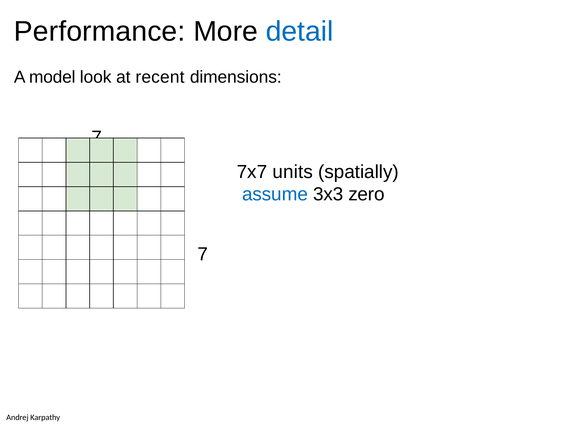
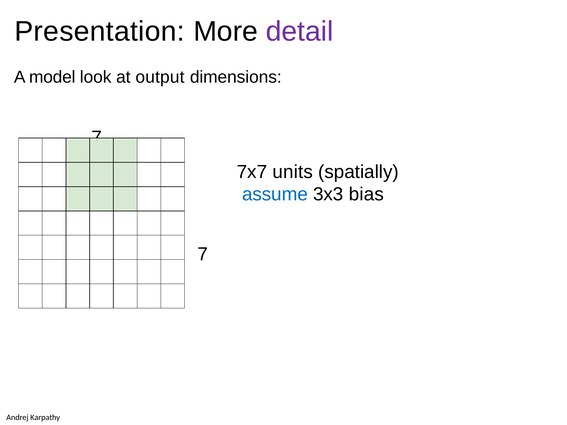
Performance: Performance -> Presentation
detail colour: blue -> purple
recent: recent -> output
zero: zero -> bias
